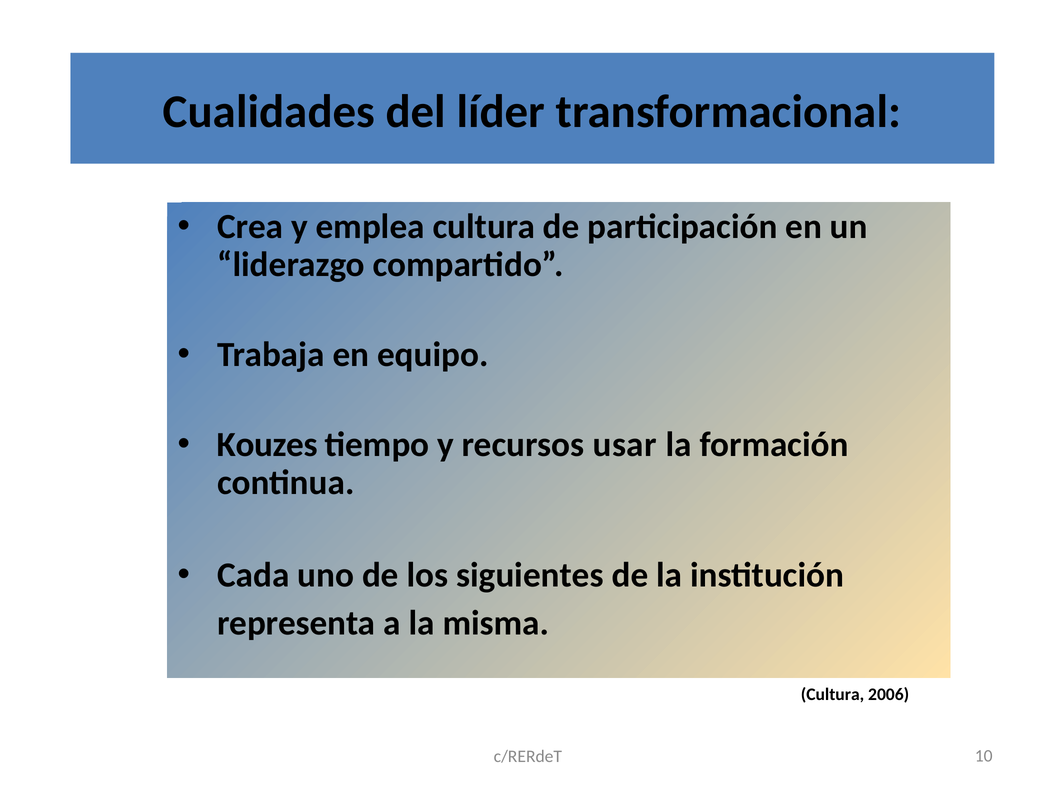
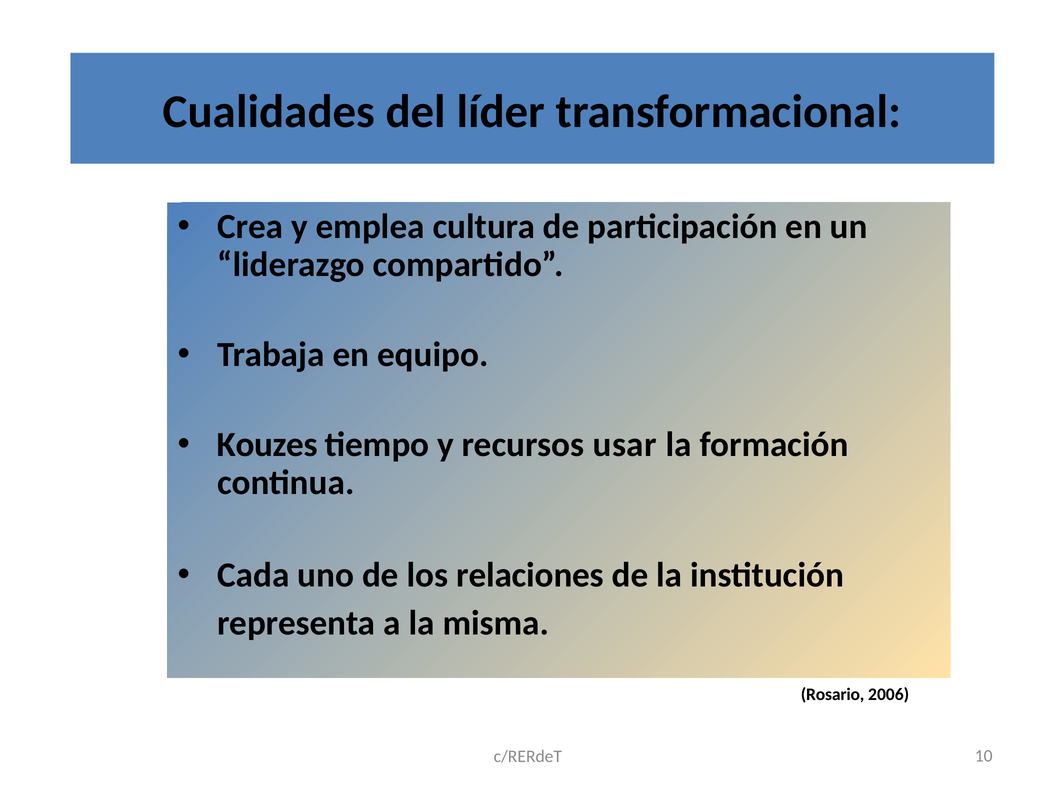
siguientes: siguientes -> relaciones
Cultura at (833, 695): Cultura -> Rosario
